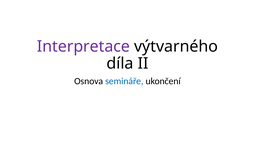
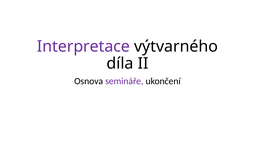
semináře colour: blue -> purple
